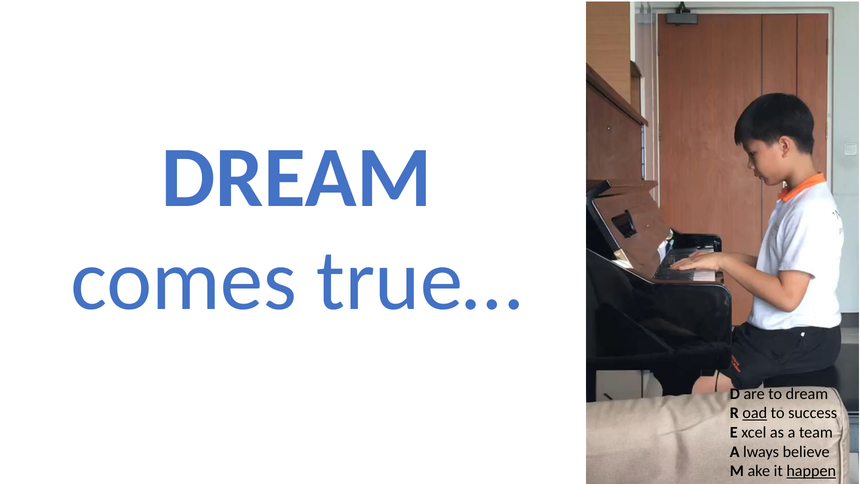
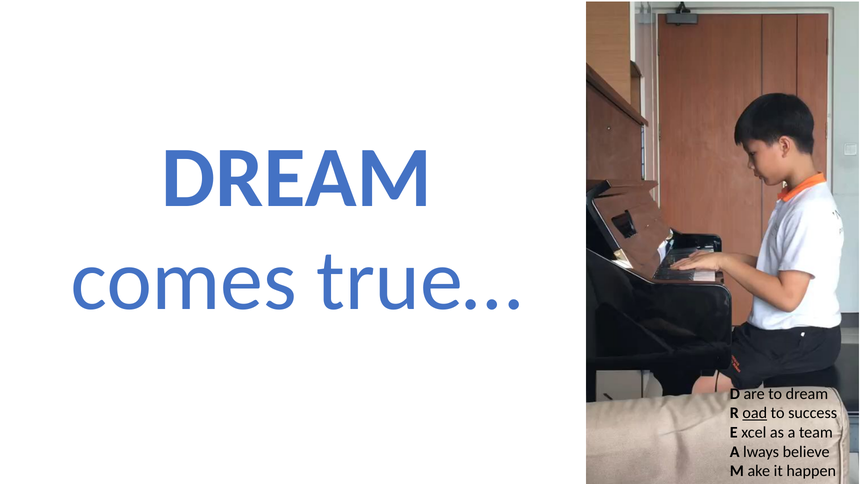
happen underline: present -> none
